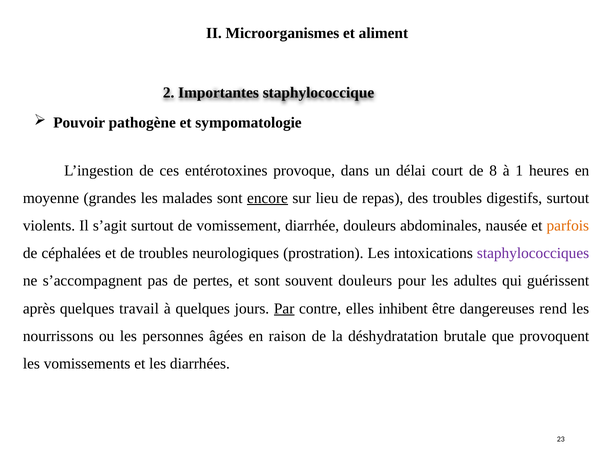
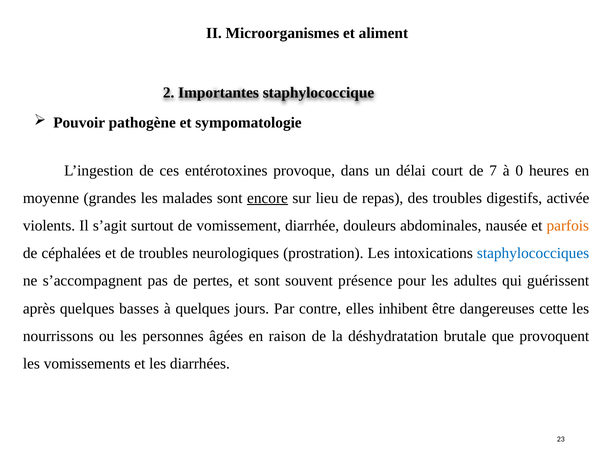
8: 8 -> 7
1: 1 -> 0
digestifs surtout: surtout -> activée
staphylococciques colour: purple -> blue
souvent douleurs: douleurs -> présence
travail: travail -> basses
Par underline: present -> none
rend: rend -> cette
